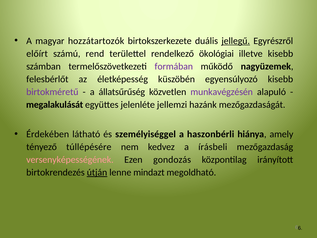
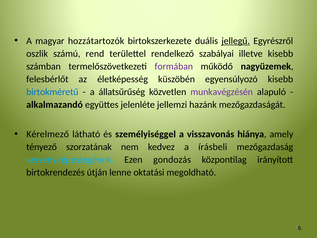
előírt: előírt -> oszlik
ökológiai: ökológiai -> szabályai
birtokméretű colour: purple -> blue
megalakulását: megalakulását -> alkalmazandó
Érdekében: Érdekében -> Kérelmező
haszonbérli: haszonbérli -> visszavonás
túllépésére: túllépésére -> szorzatának
versenyképességének colour: pink -> light blue
útján underline: present -> none
mindazt: mindazt -> oktatási
